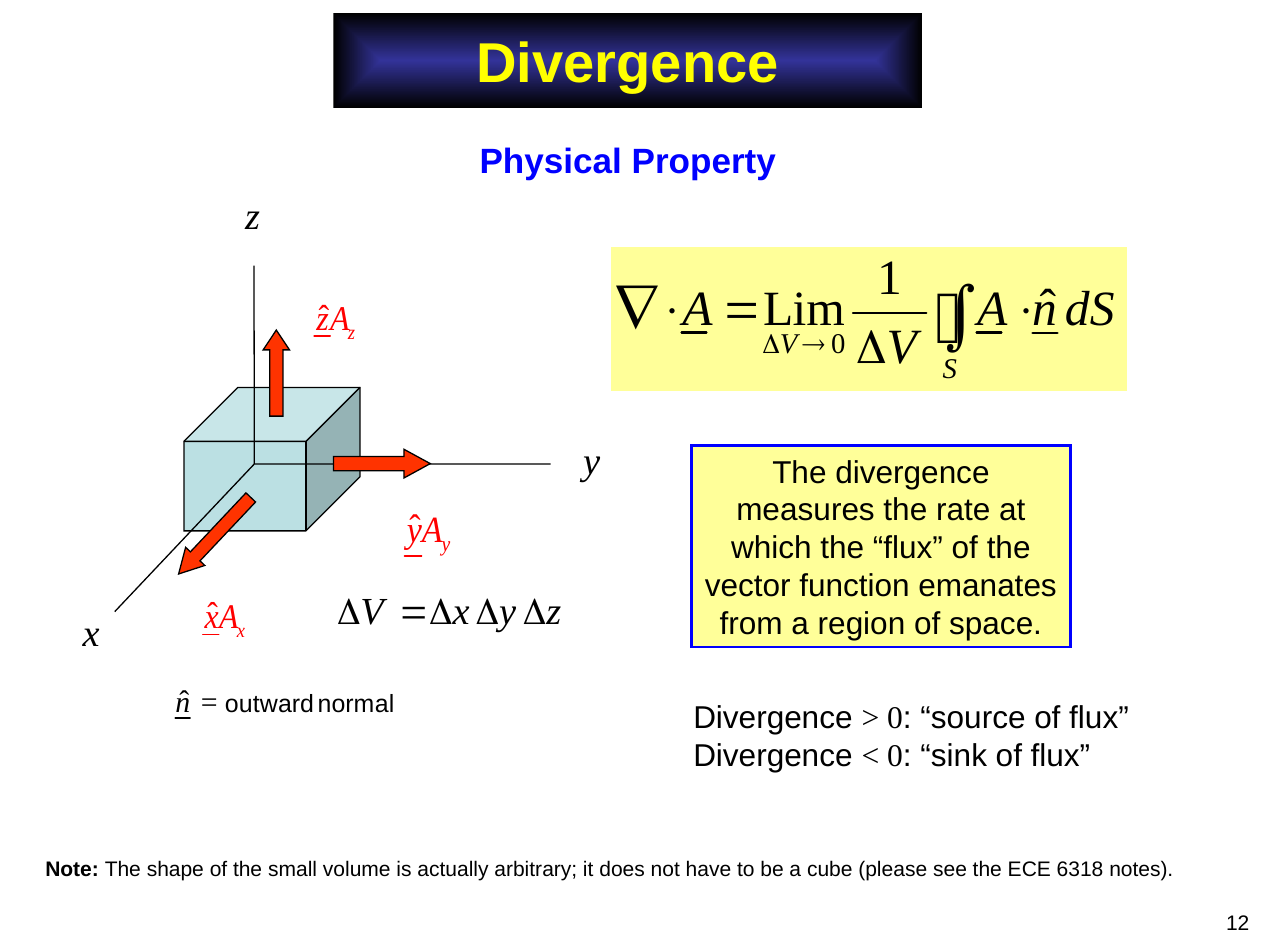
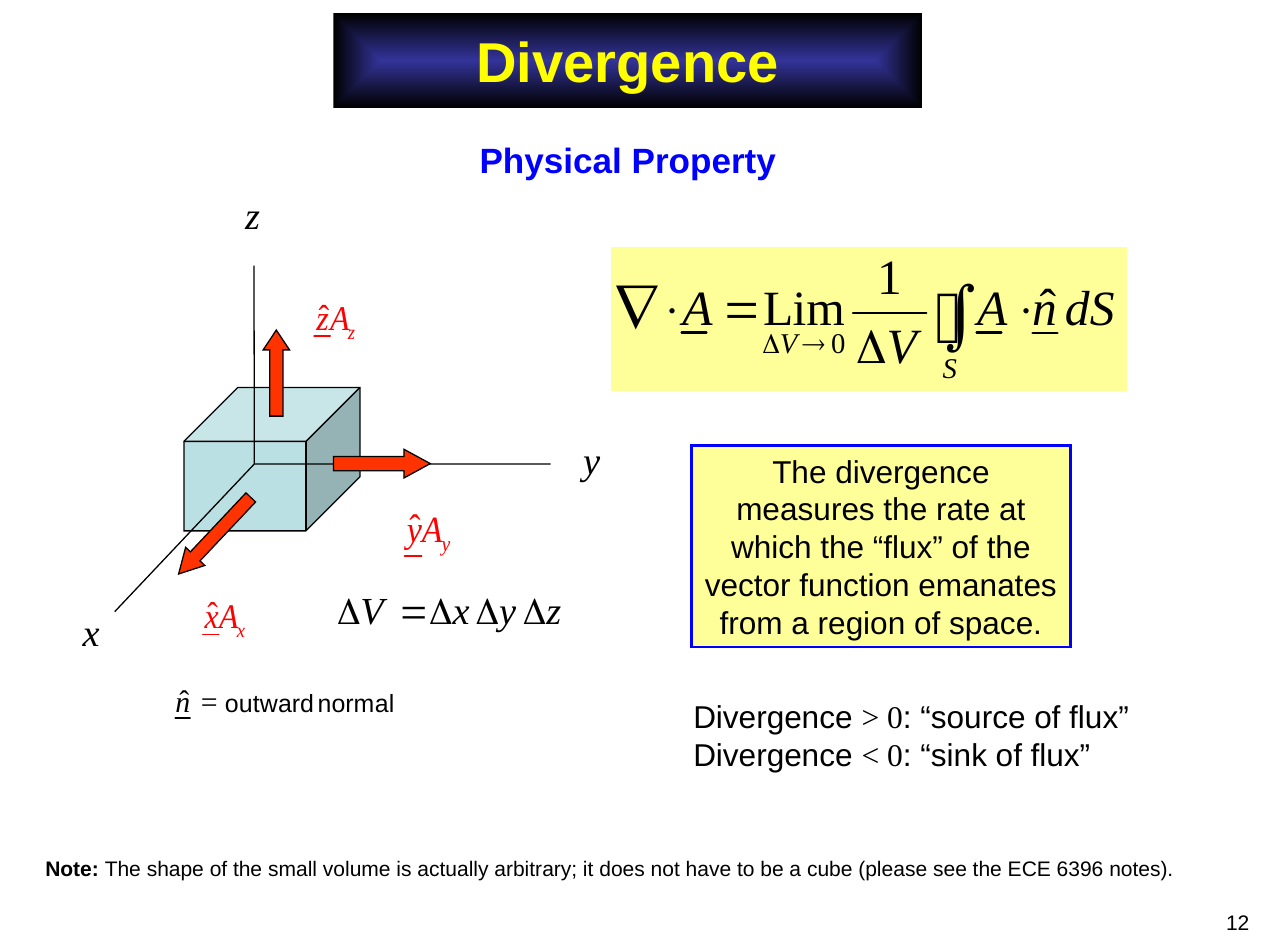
6318: 6318 -> 6396
